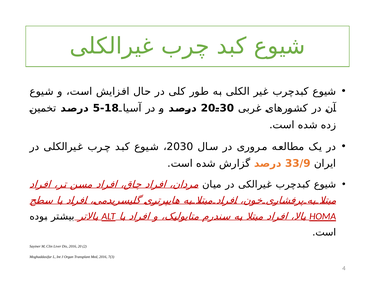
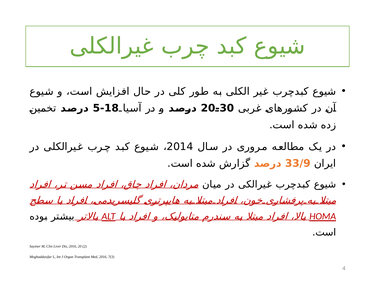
2030: 2030 -> 2014
